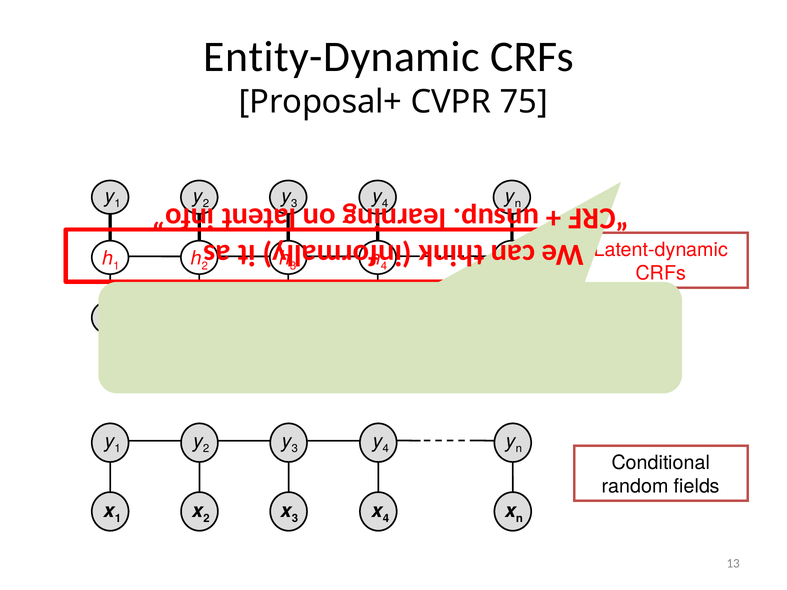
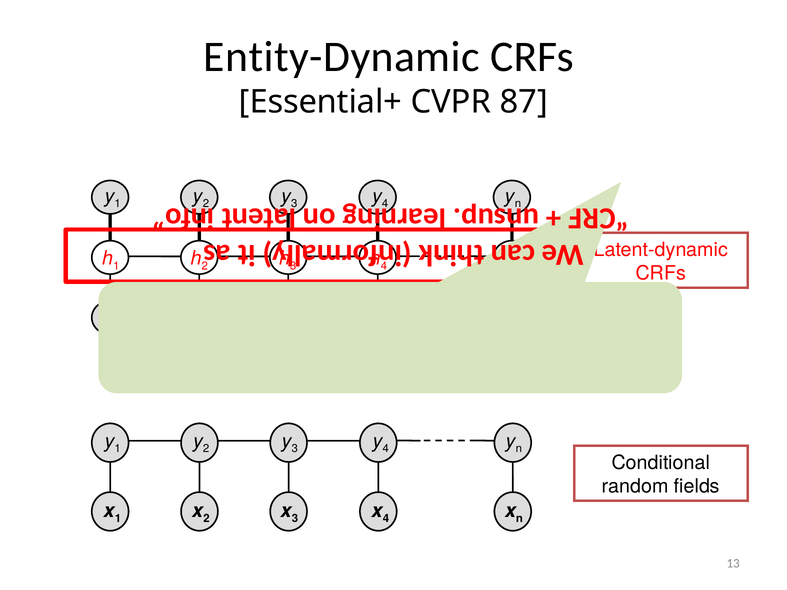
Proposal+: Proposal+ -> Essential+
75: 75 -> 87
